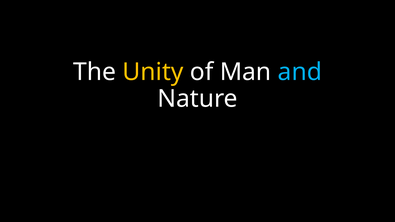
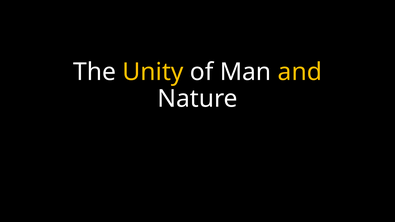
and colour: light blue -> yellow
